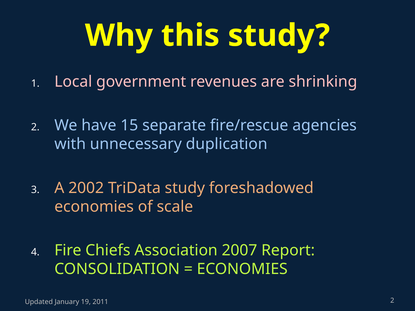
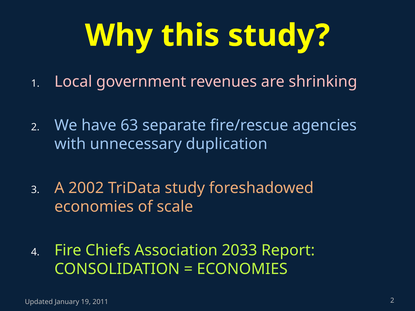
15: 15 -> 63
2007: 2007 -> 2033
